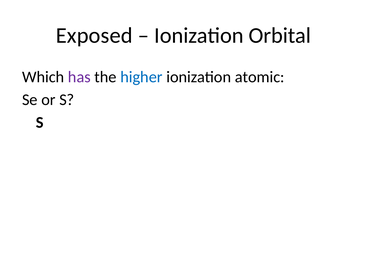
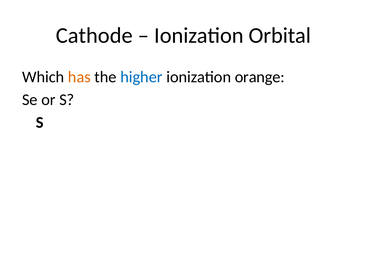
Exposed: Exposed -> Cathode
has colour: purple -> orange
atomic: atomic -> orange
